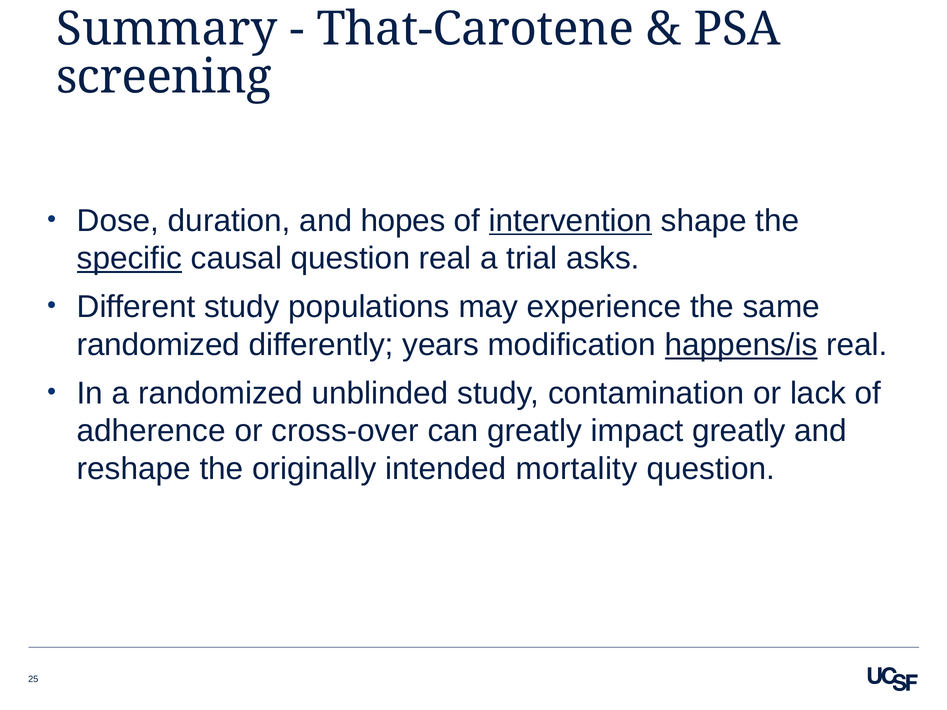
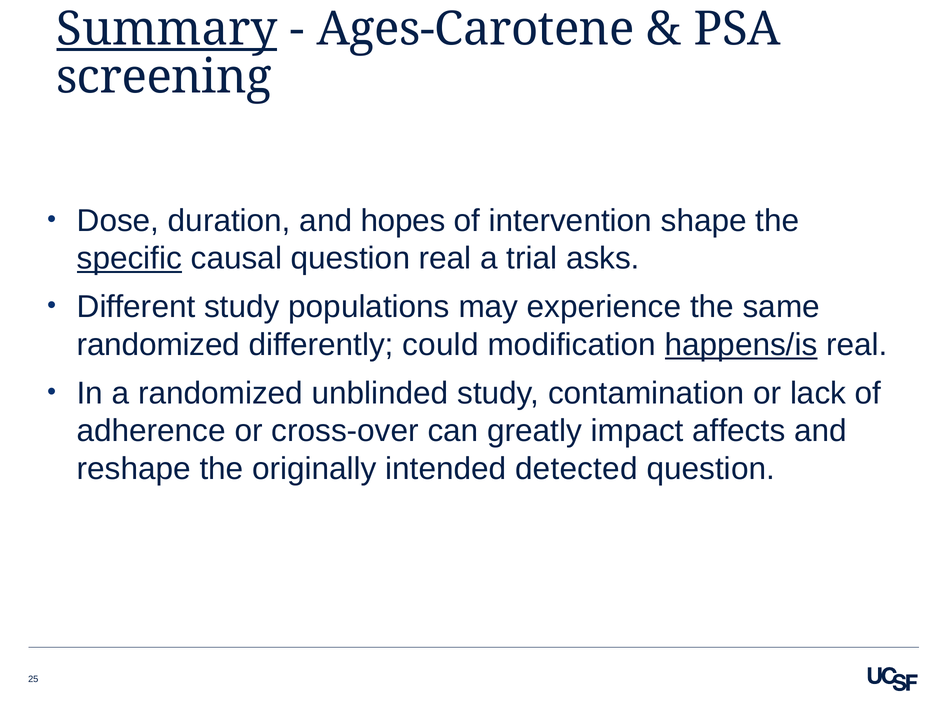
Summary underline: none -> present
That-Carotene: That-Carotene -> Ages-Carotene
intervention underline: present -> none
years: years -> could
impact greatly: greatly -> affects
mortality: mortality -> detected
